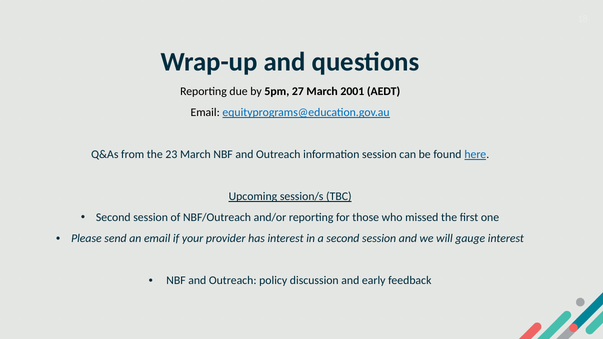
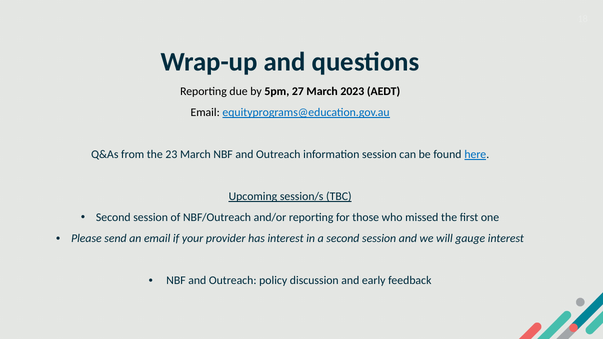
2001: 2001 -> 2023
